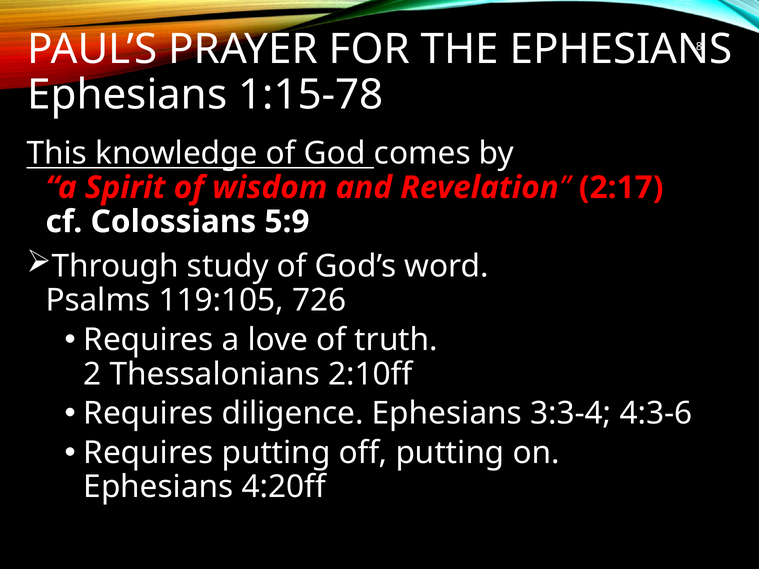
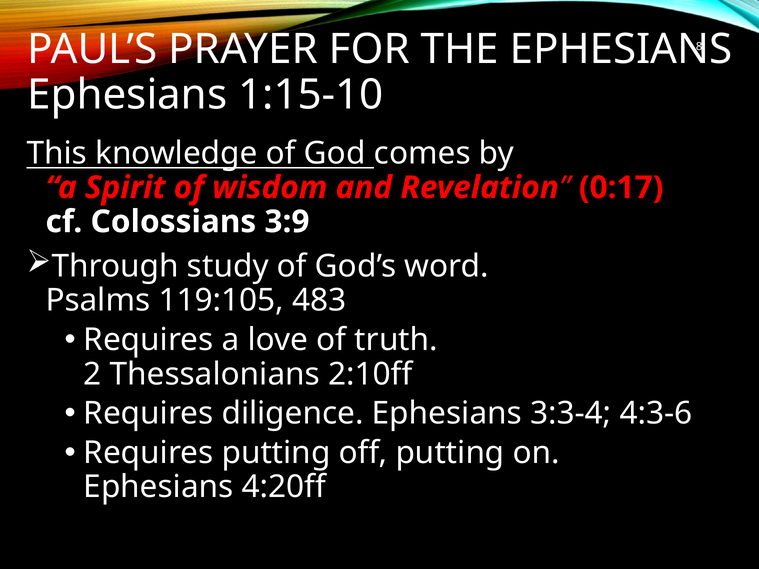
1:15-78: 1:15-78 -> 1:15-10
2:17: 2:17 -> 0:17
5:9: 5:9 -> 3:9
726: 726 -> 483
